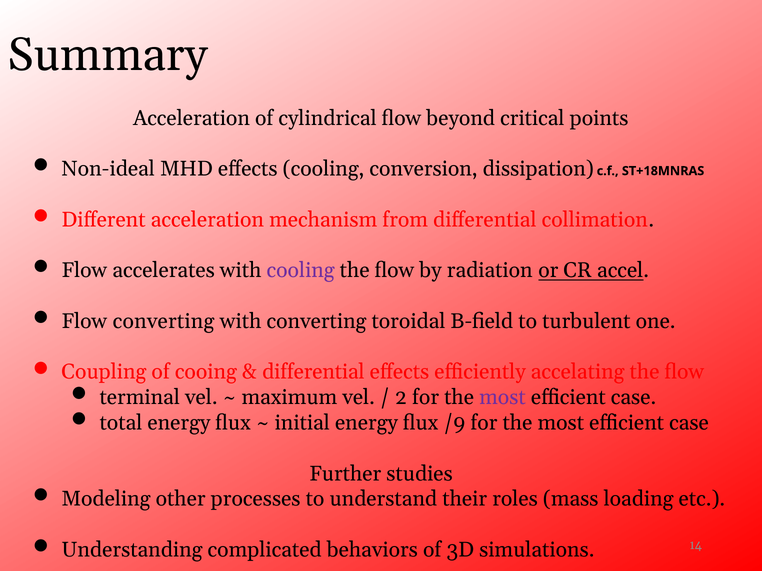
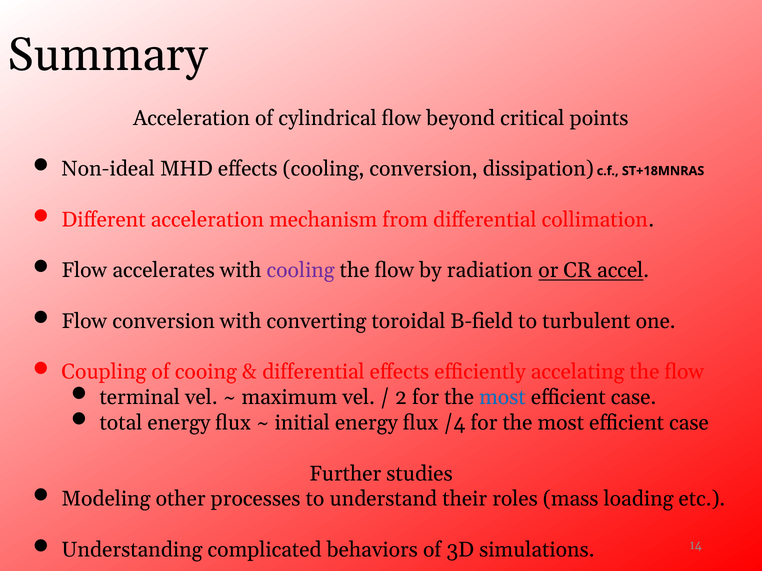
Flow converting: converting -> conversion
most at (502, 398) colour: purple -> blue
/9: /9 -> /4
